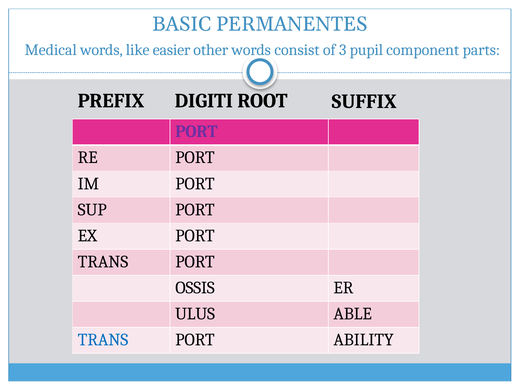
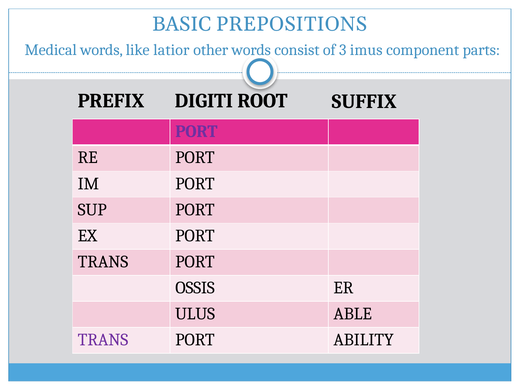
PERMANENTES: PERMANENTES -> PREPOSITIONS
easier: easier -> latior
pupil: pupil -> imus
TRANS at (103, 340) colour: blue -> purple
